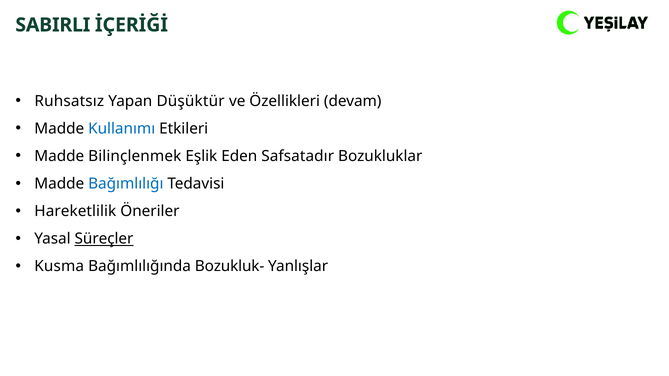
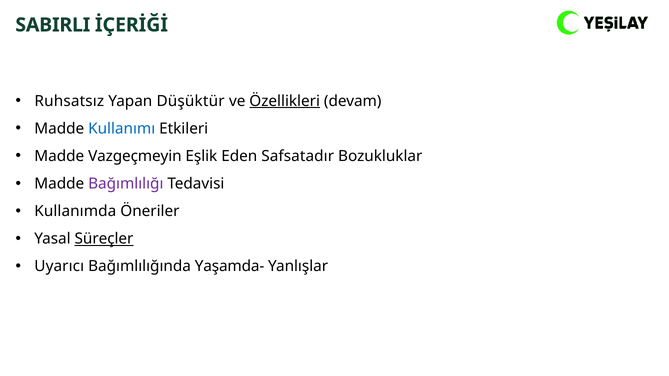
Özellikleri underline: none -> present
Bilinçlenmek: Bilinçlenmek -> Vazgeçmeyin
Bağımlılığı colour: blue -> purple
Hareketlilik: Hareketlilik -> Kullanımda
Kusma: Kusma -> Uyarıcı
Bozukluk-: Bozukluk- -> Yaşamda-
